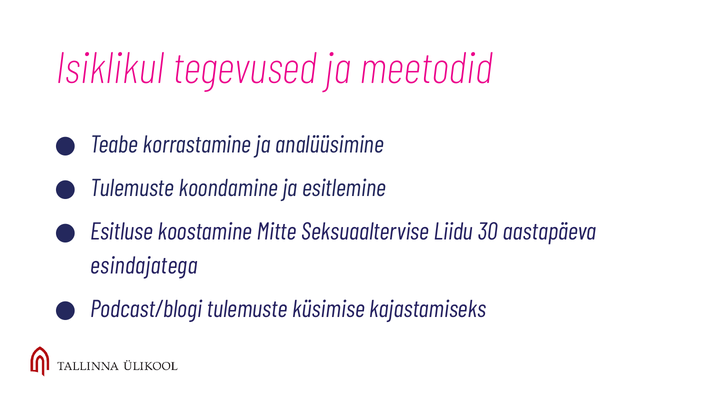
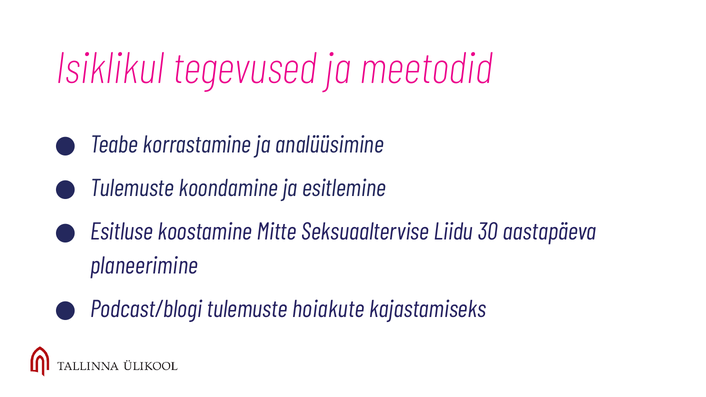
esindajatega: esindajatega -> planeerimine
küsimise: küsimise -> hoiakute
